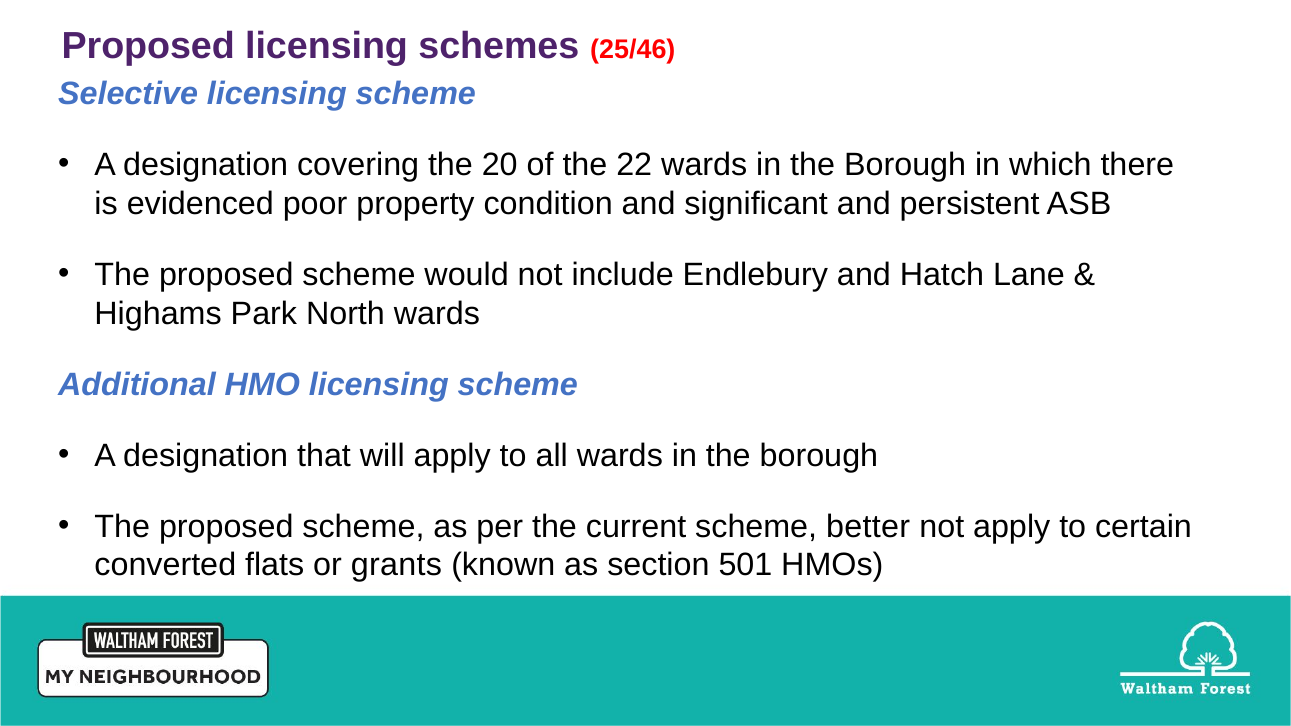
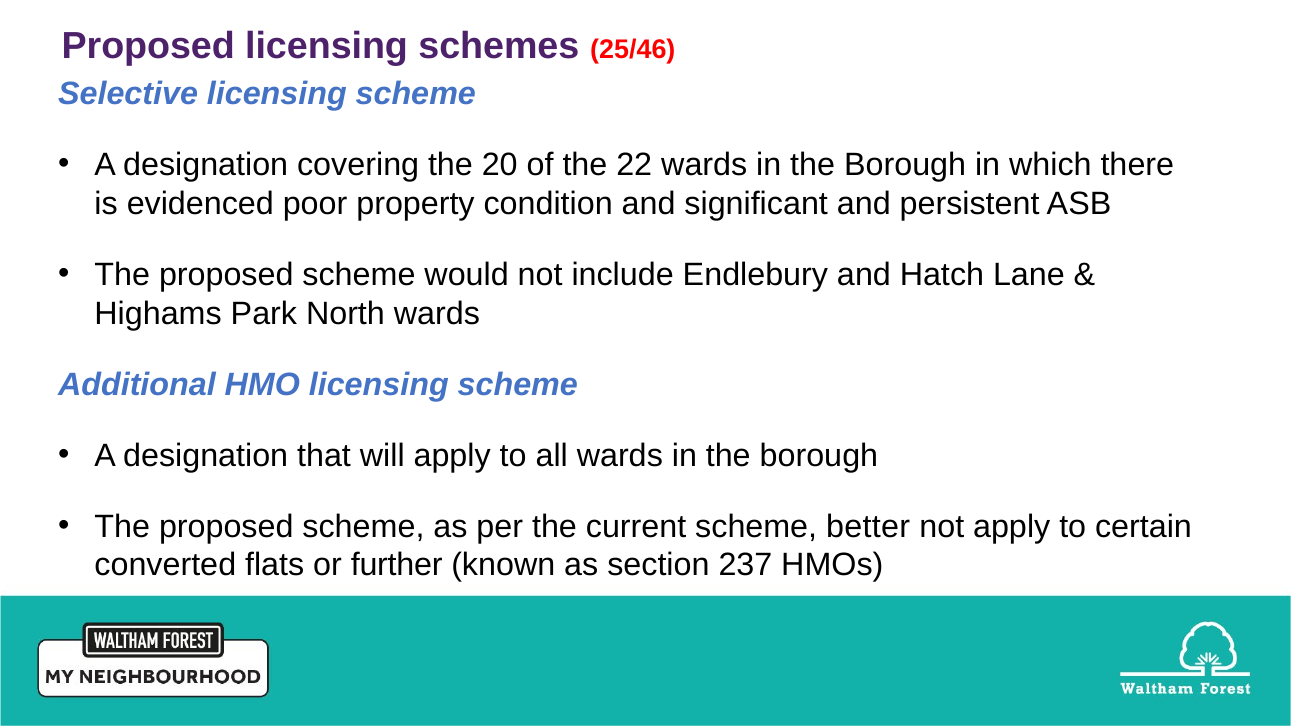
grants: grants -> further
501: 501 -> 237
